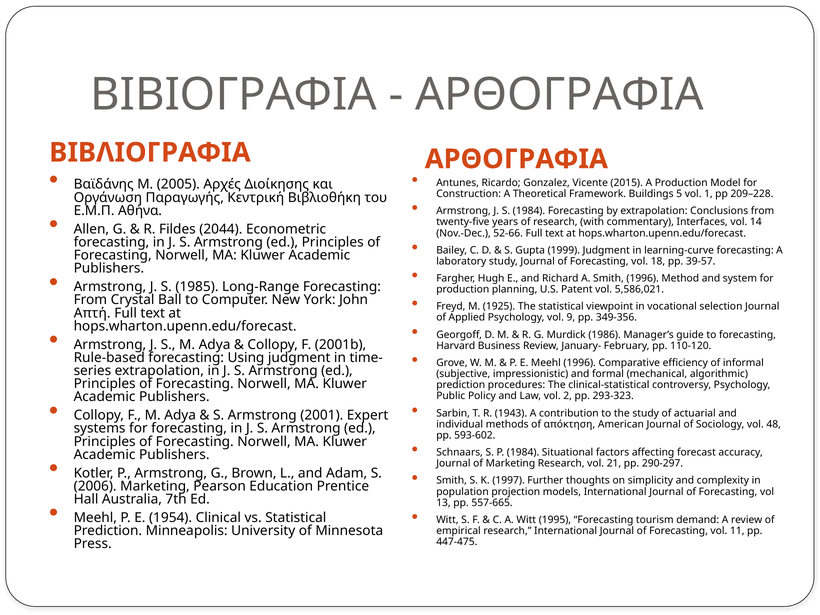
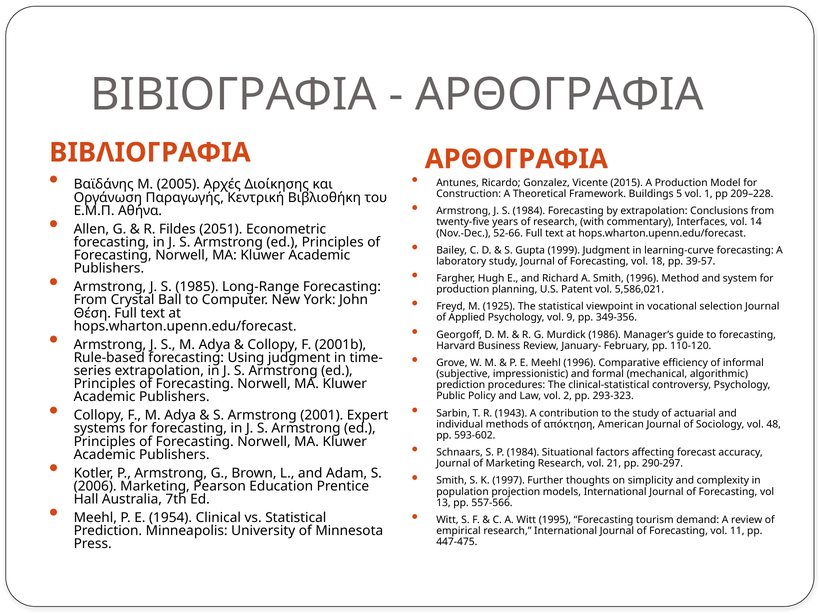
2044: 2044 -> 2051
Απτή: Απτή -> Θέση
557-665: 557-665 -> 557-566
